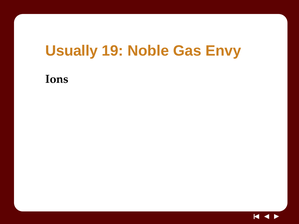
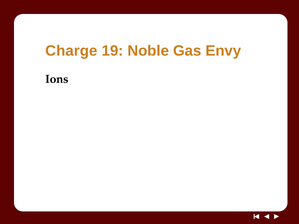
Usually: Usually -> Charge
